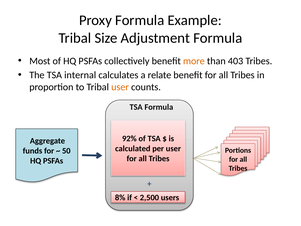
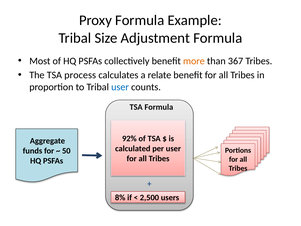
403: 403 -> 367
internal: internal -> process
user at (120, 87) colour: orange -> blue
